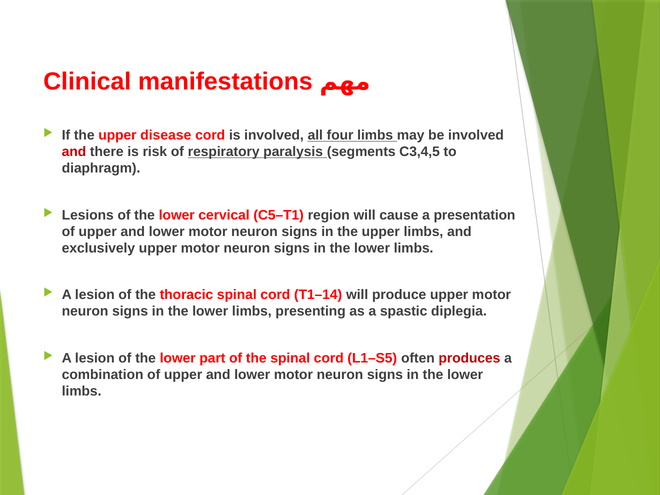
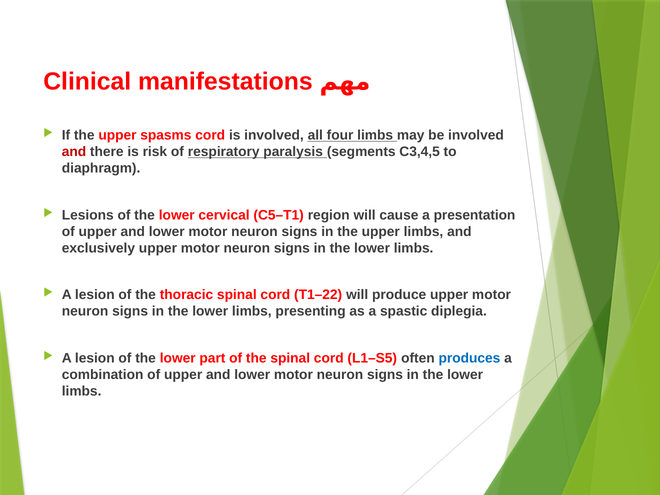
disease: disease -> spasms
T1–14: T1–14 -> T1–22
produces colour: red -> blue
